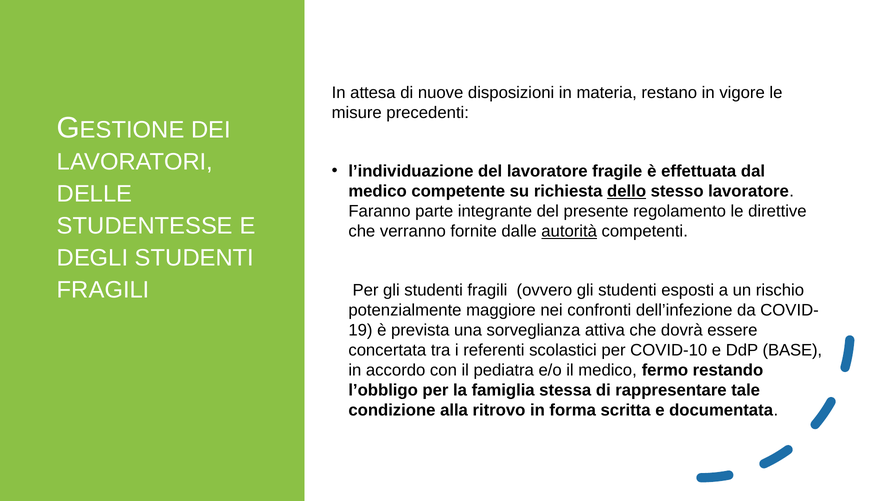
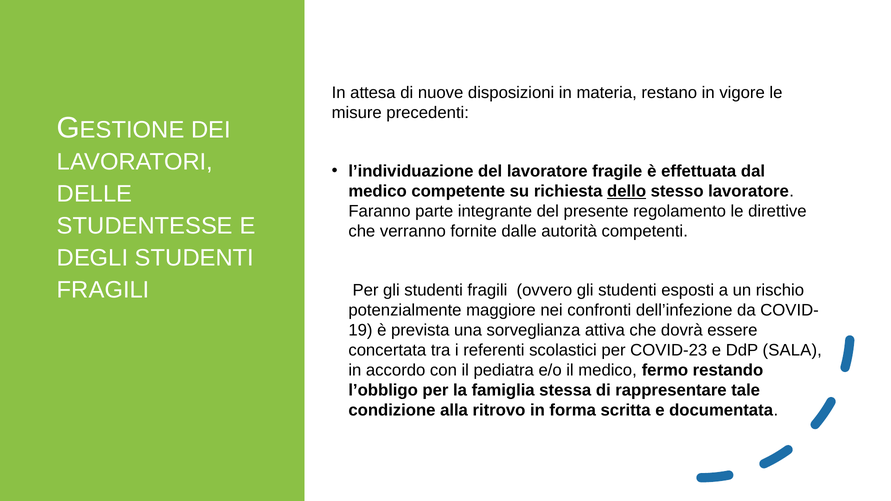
autorità underline: present -> none
COVID-10: COVID-10 -> COVID-23
BASE: BASE -> SALA
